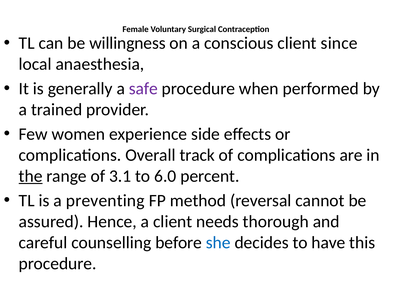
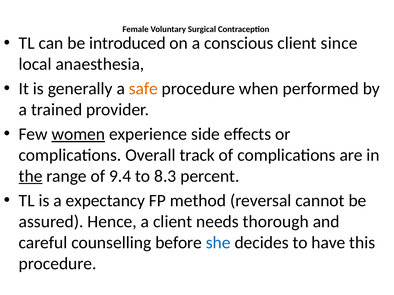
willingness: willingness -> introduced
safe colour: purple -> orange
women underline: none -> present
3.1: 3.1 -> 9.4
6.0: 6.0 -> 8.3
preventing: preventing -> expectancy
